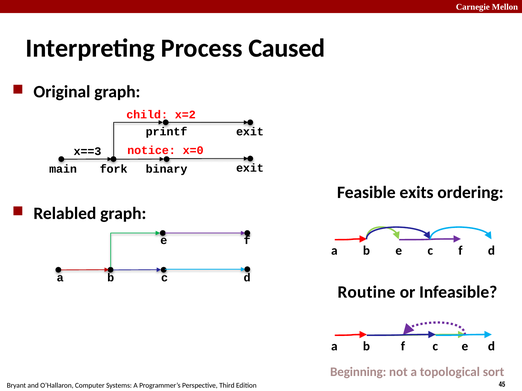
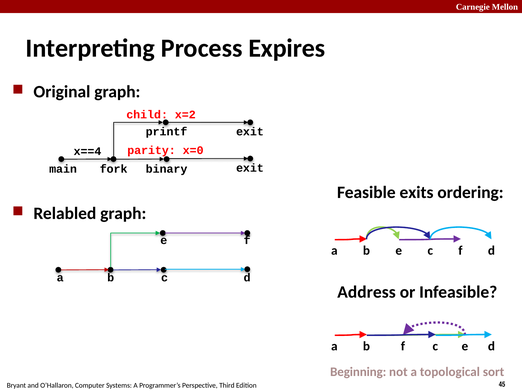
Caused: Caused -> Expires
notice: notice -> parity
x==3: x==3 -> x==4
Routine: Routine -> Address
